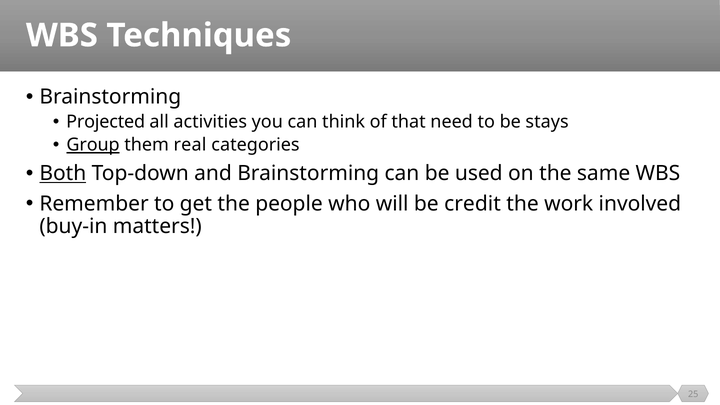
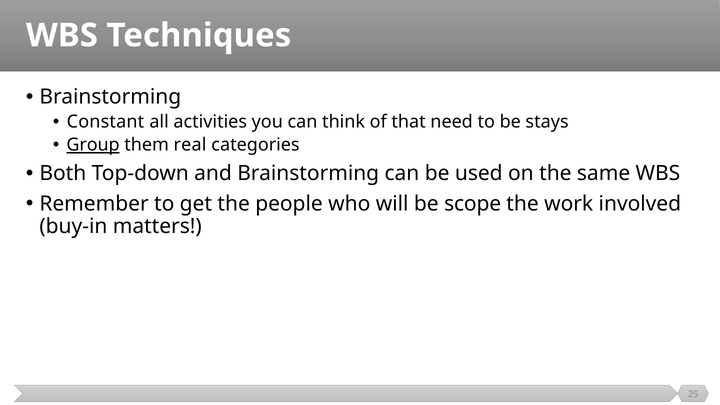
Projected: Projected -> Constant
Both underline: present -> none
credit: credit -> scope
